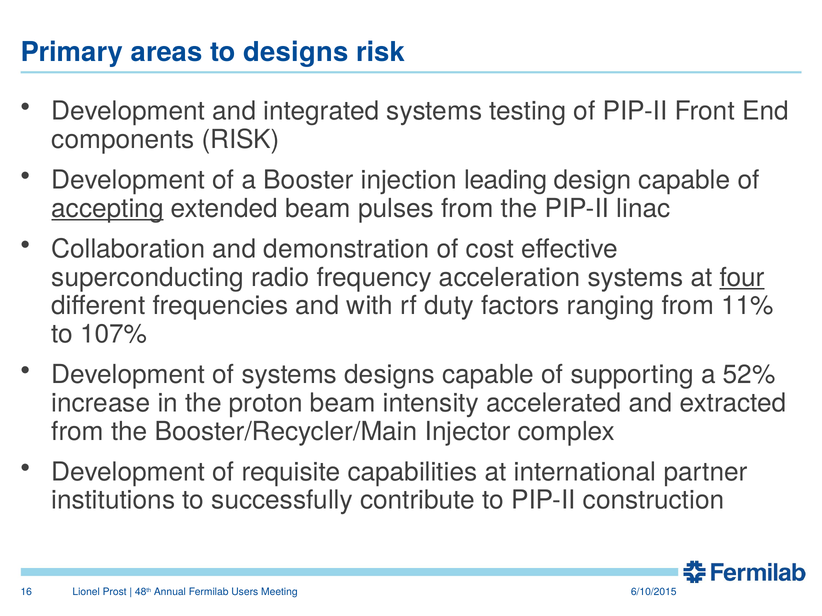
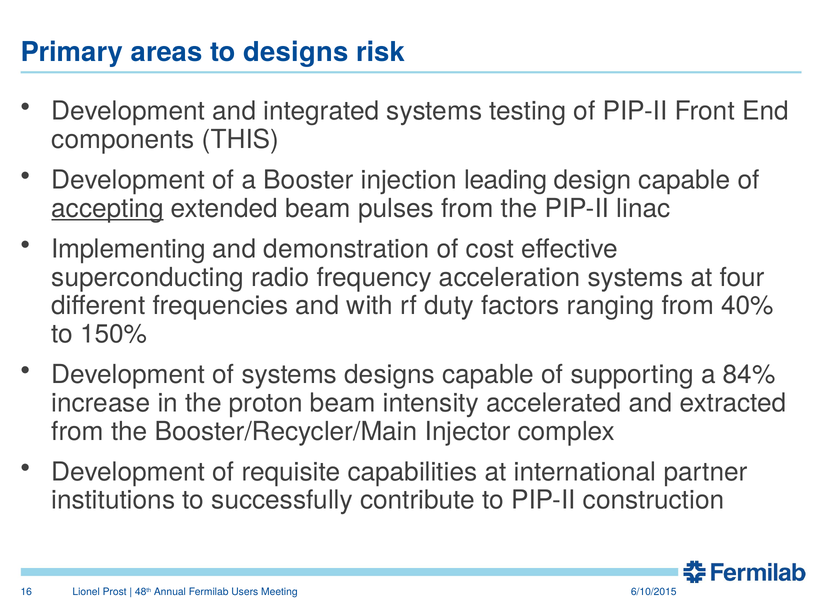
components RISK: RISK -> THIS
Collaboration: Collaboration -> Implementing
four underline: present -> none
11%: 11% -> 40%
107%: 107% -> 150%
52%: 52% -> 84%
